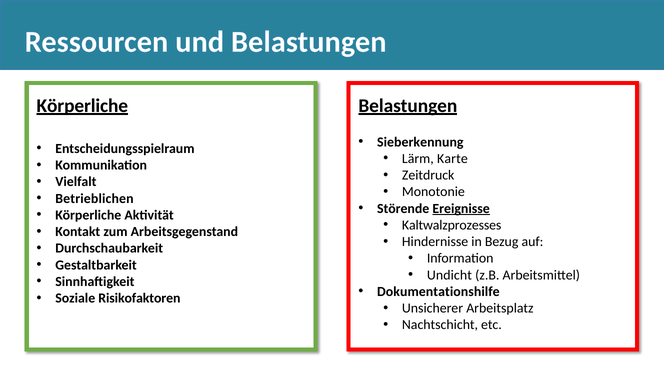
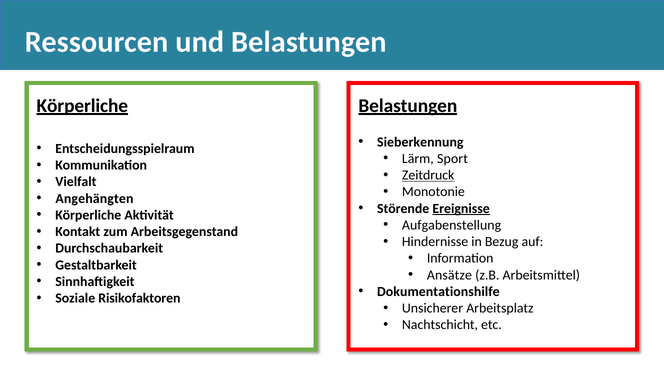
Karte: Karte -> Sport
Zeitdruck underline: none -> present
Betrieblichen: Betrieblichen -> Angehängten
Kaltwalzprozesses: Kaltwalzprozesses -> Aufgabenstellung
Undicht: Undicht -> Ansätze
